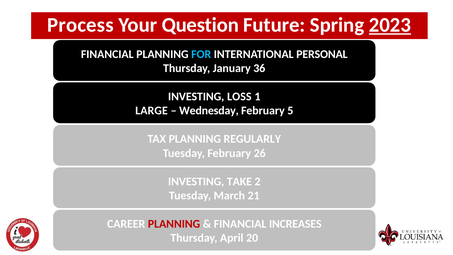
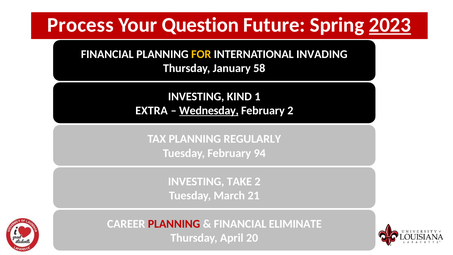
FOR colour: light blue -> yellow
PERSONAL: PERSONAL -> INVADING
36: 36 -> 58
LOSS: LOSS -> KIND
LARGE: LARGE -> EXTRA
Wednesday underline: none -> present
February 5: 5 -> 2
26: 26 -> 94
INCREASES: INCREASES -> ELIMINATE
